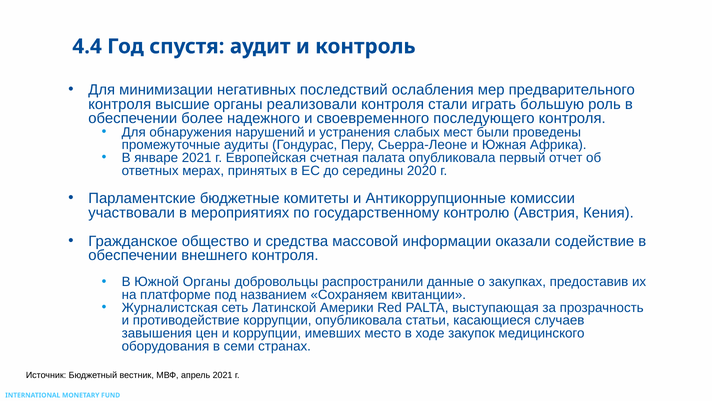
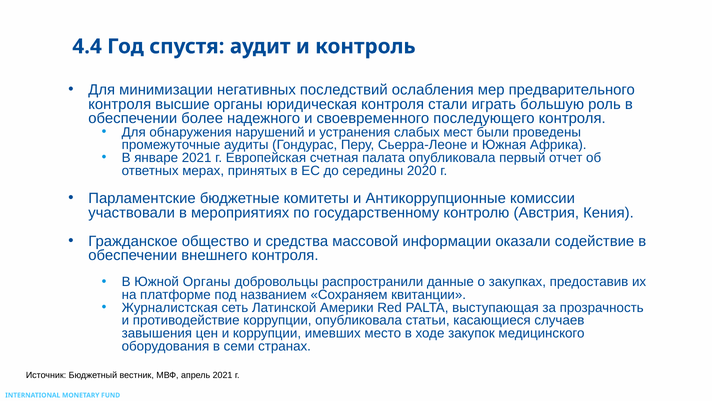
реализовали: реализовали -> юридическая
